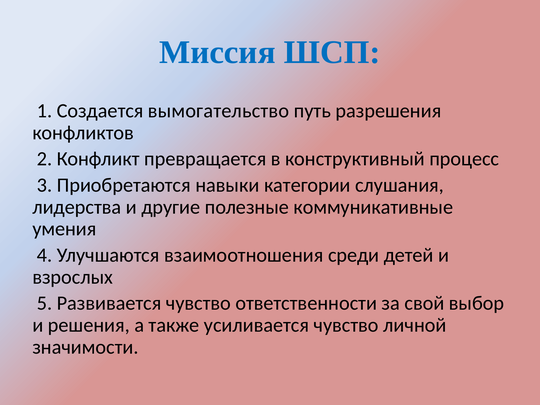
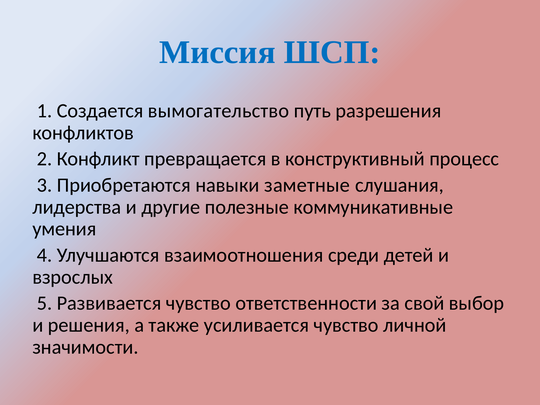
категории: категории -> заметные
